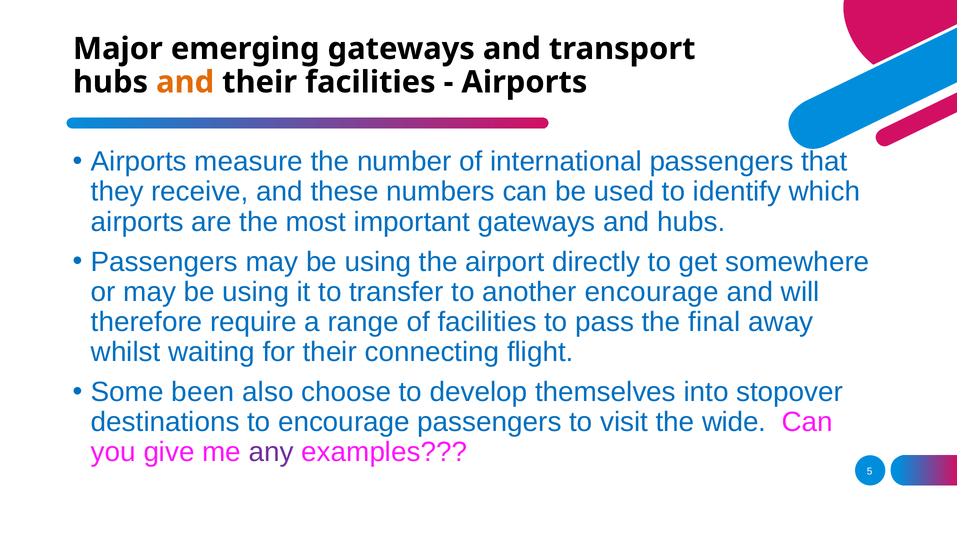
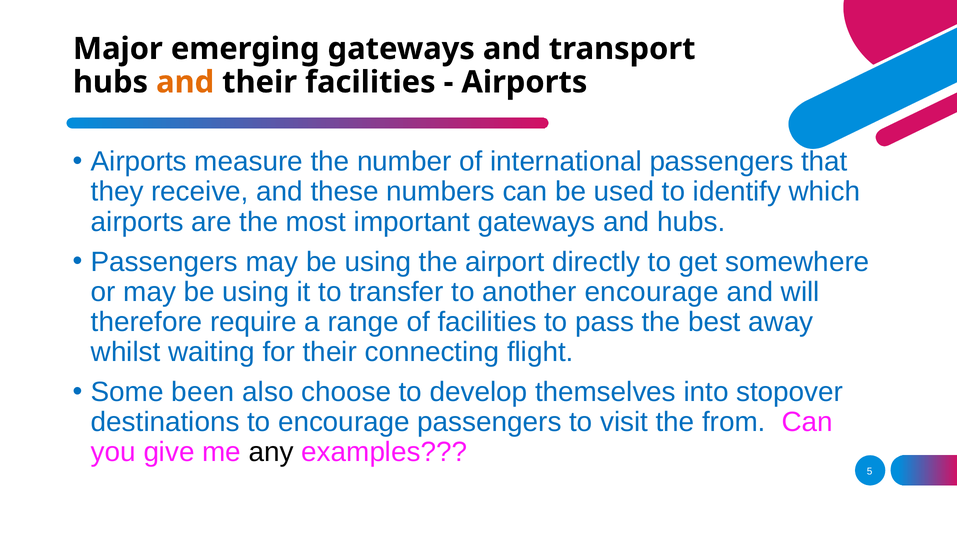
final: final -> best
wide: wide -> from
any colour: purple -> black
